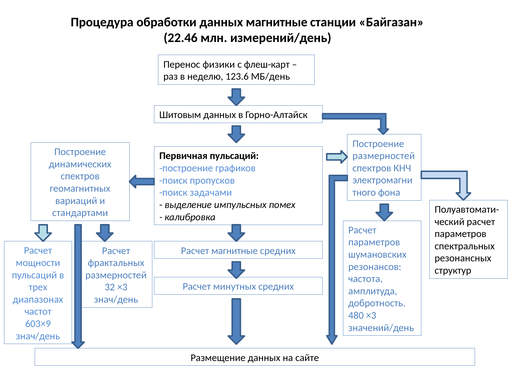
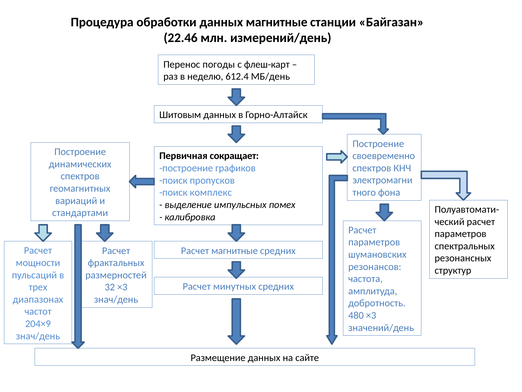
физики: физики -> погоды
123.6: 123.6 -> 612.4
размерностей at (384, 156): размерностей -> своевременно
Первичная пульсаций: пульсаций -> сокращает
задачами: задачами -> комплекс
603×9: 603×9 -> 204×9
